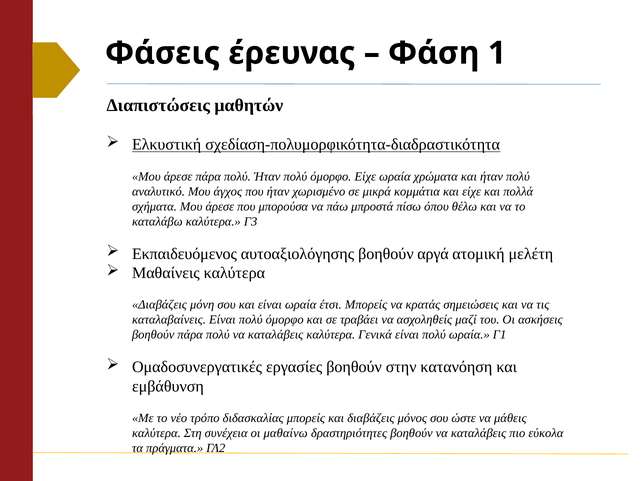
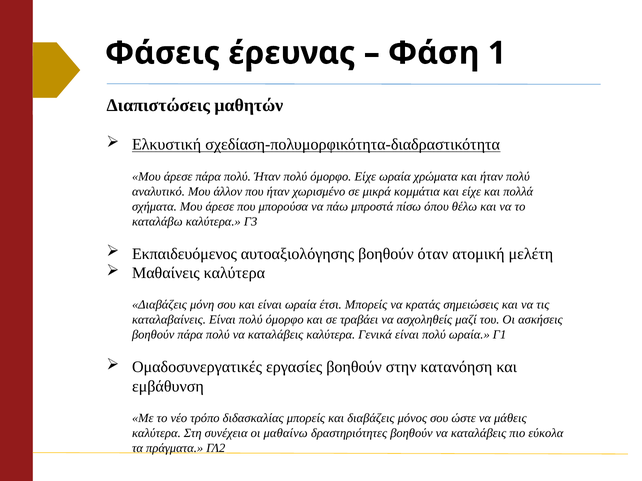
άγχος: άγχος -> άλλον
αργά: αργά -> όταν
